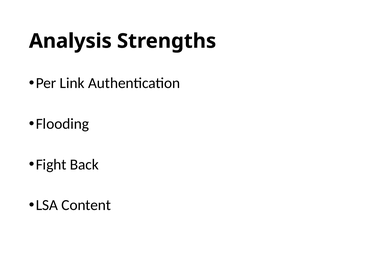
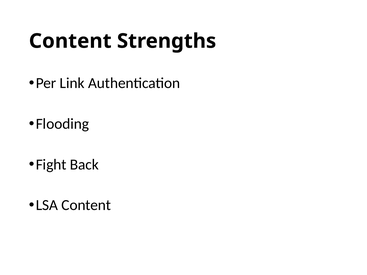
Analysis at (70, 41): Analysis -> Content
